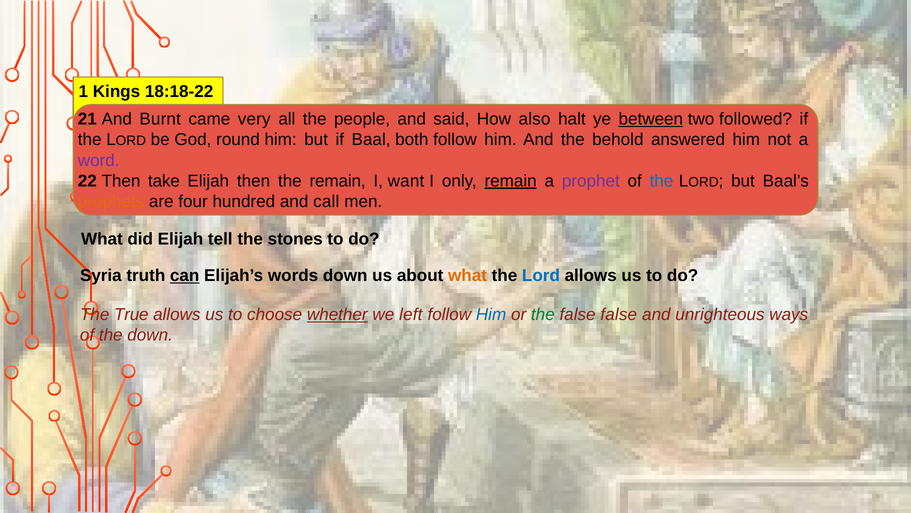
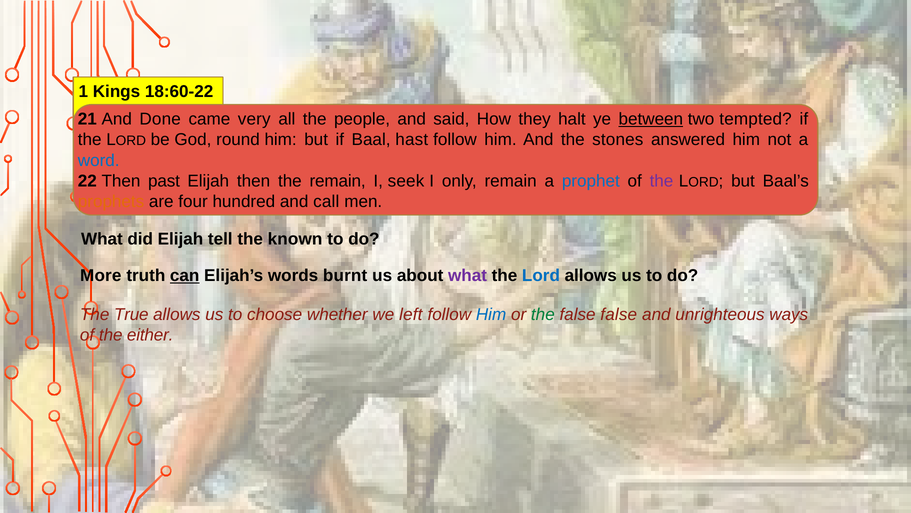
18:18-22: 18:18-22 -> 18:60-22
Burnt: Burnt -> Done
also: also -> they
followed: followed -> tempted
both: both -> hast
behold: behold -> stones
word colour: purple -> blue
take: take -> past
want: want -> seek
remain at (511, 181) underline: present -> none
prophet colour: purple -> blue
the at (662, 181) colour: blue -> purple
stones: stones -> known
Syria: Syria -> More
words down: down -> burnt
what at (468, 275) colour: orange -> purple
whether underline: present -> none
the down: down -> either
